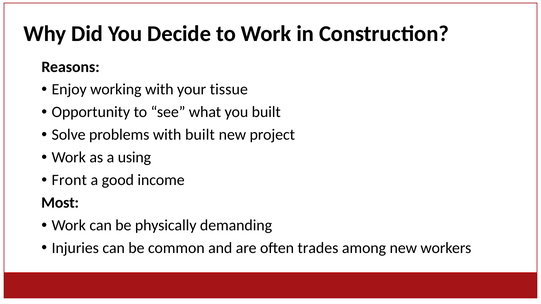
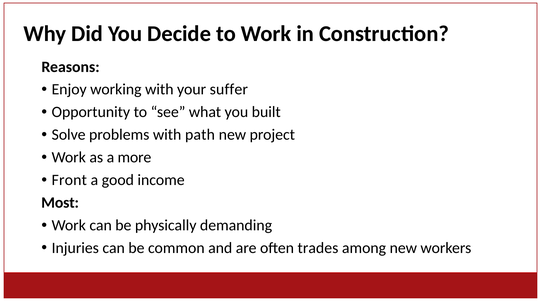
tissue: tissue -> suffer
with built: built -> path
using: using -> more
